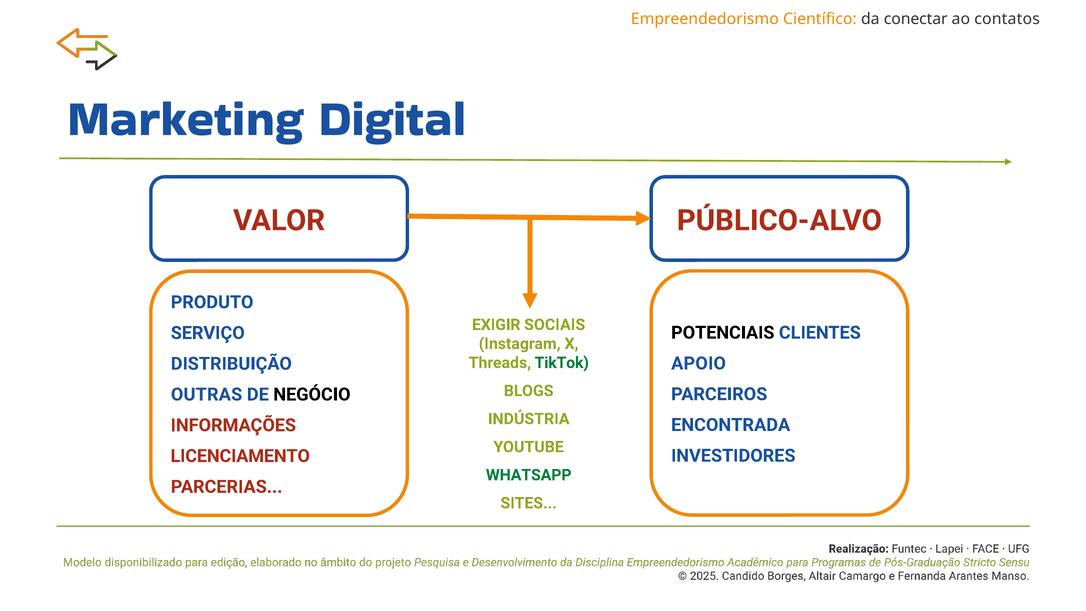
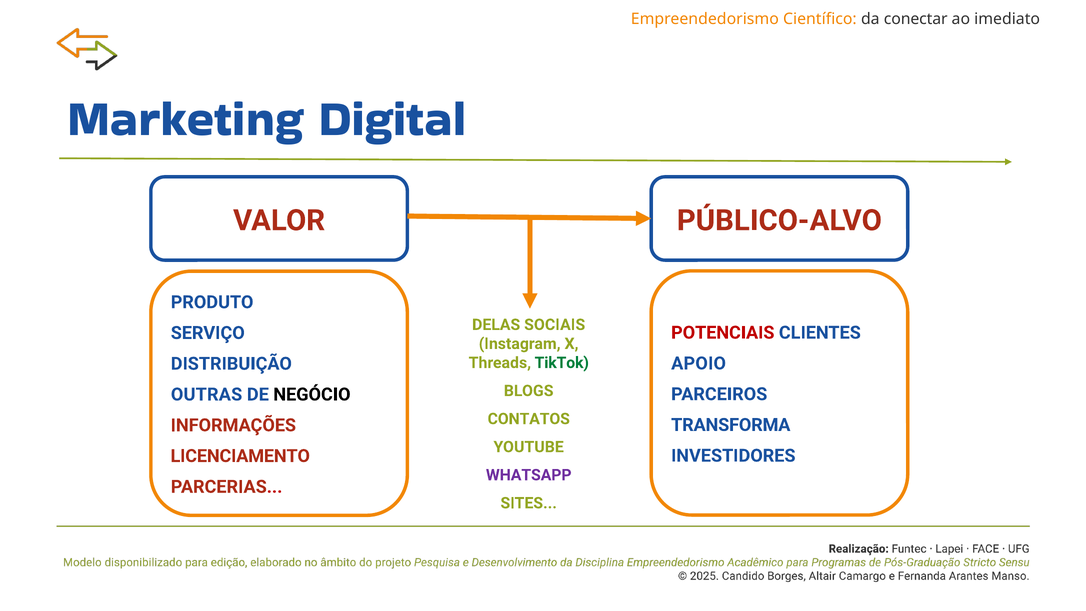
contatos: contatos -> imediato
EXIGIR: EXIGIR -> DELAS
POTENCIAIS colour: black -> red
INDÚSTRIA: INDÚSTRIA -> CONTATOS
ENCONTRADA: ENCONTRADA -> TRANSFORMA
WHATSAPP colour: green -> purple
